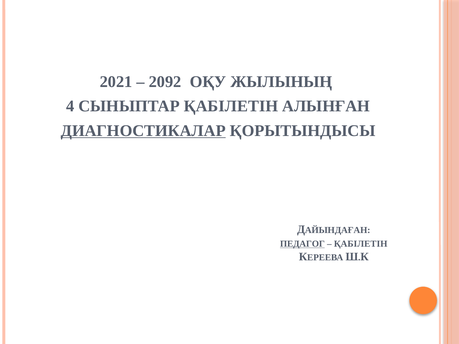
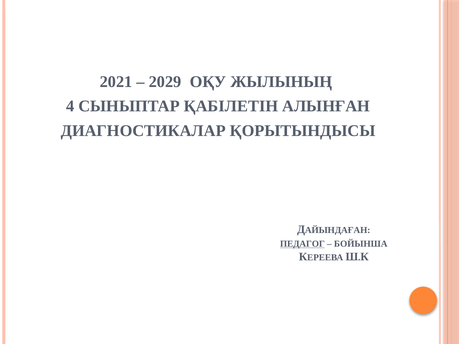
2092: 2092 -> 2029
ДИАГНОСТИКАЛАР underline: present -> none
ҚАБІЛЕТІН at (361, 244): ҚАБІЛЕТІН -> БОЙЫНША
